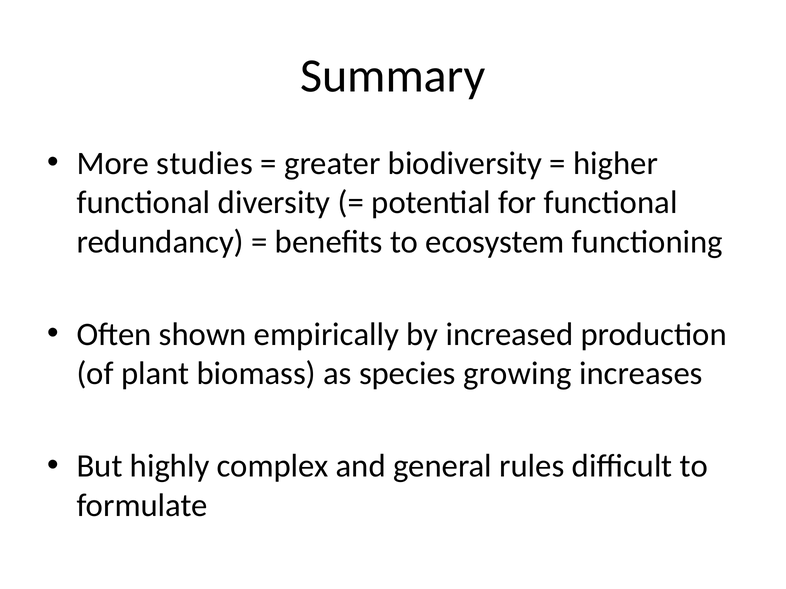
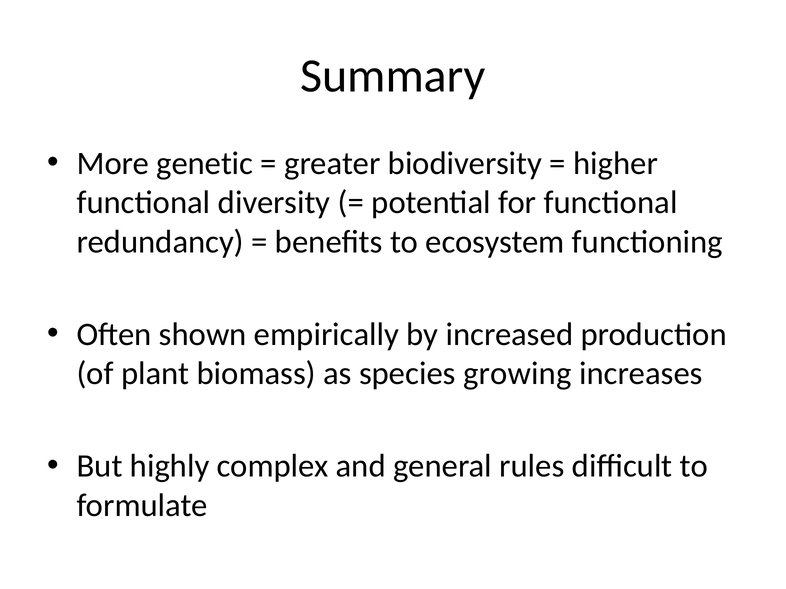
studies: studies -> genetic
